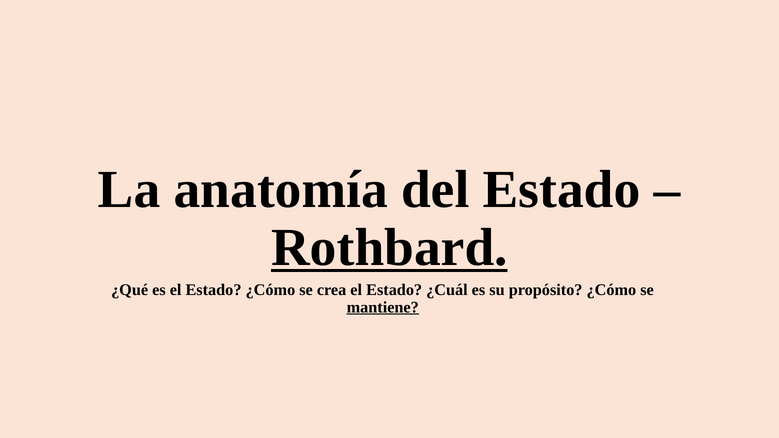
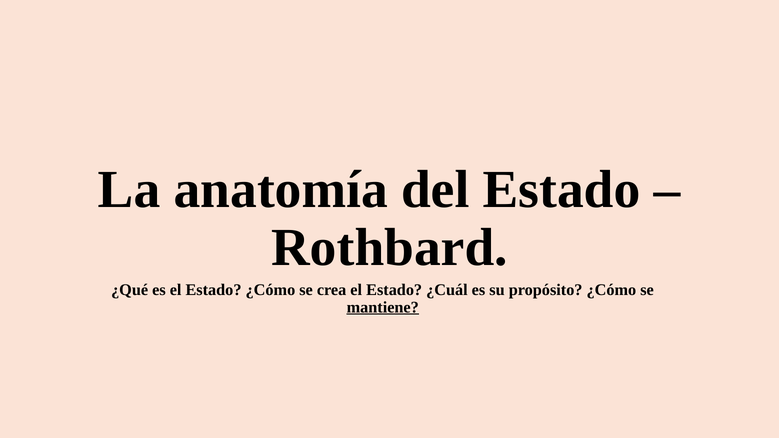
Rothbard underline: present -> none
